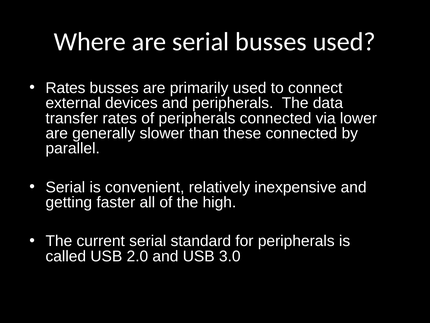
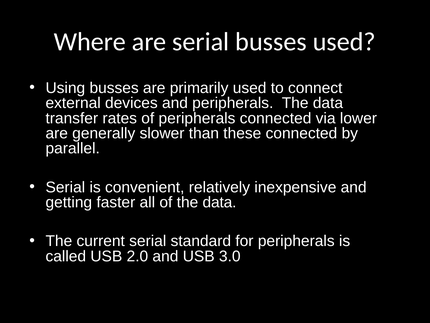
Rates at (65, 88): Rates -> Using
of the high: high -> data
